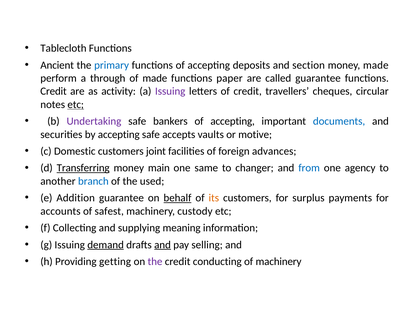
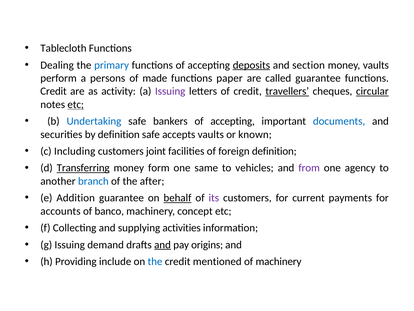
Ancient: Ancient -> Dealing
deposits underline: none -> present
money made: made -> vaults
through: through -> persons
travellers underline: none -> present
circular underline: none -> present
Undertaking colour: purple -> blue
by accepting: accepting -> definition
motive: motive -> known
Domestic: Domestic -> Including
foreign advances: advances -> definition
main: main -> form
changer: changer -> vehicles
from colour: blue -> purple
used: used -> after
its colour: orange -> purple
surplus: surplus -> current
safest: safest -> banco
custody: custody -> concept
meaning: meaning -> activities
demand underline: present -> none
selling: selling -> origins
getting: getting -> include
the at (155, 261) colour: purple -> blue
conducting: conducting -> mentioned
